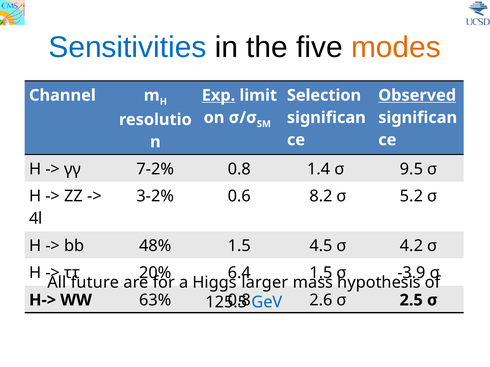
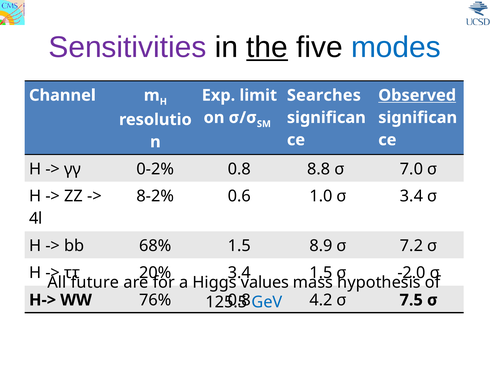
Sensitivities colour: blue -> purple
the underline: none -> present
modes colour: orange -> blue
Exp underline: present -> none
Selection: Selection -> Searches
7-2%: 7-2% -> 0-2%
1.4: 1.4 -> 8.8
9.5: 9.5 -> 7.0
3-2%: 3-2% -> 8-2%
8.2: 8.2 -> 1.0
σ 5.2: 5.2 -> 3.4
48%: 48% -> 68%
4.5: 4.5 -> 8.9
4.2: 4.2 -> 7.2
6.4 at (239, 273): 6.4 -> 3.4
-3.9: -3.9 -> -2.0
larger: larger -> values
63%: 63% -> 76%
2.6: 2.6 -> 4.2
2.5: 2.5 -> 7.5
